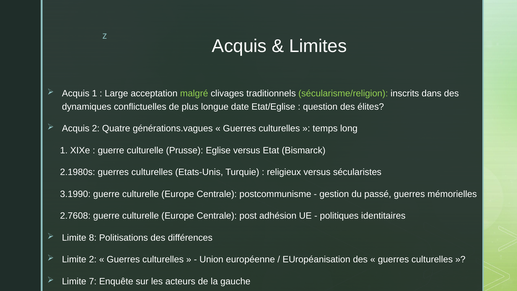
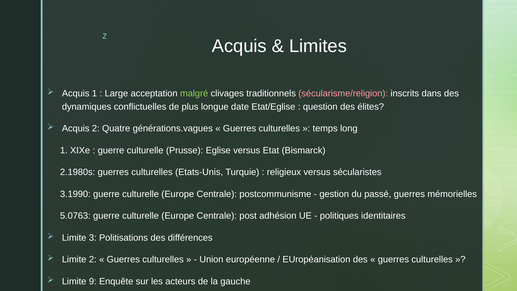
sécularisme/religion colour: light green -> pink
2.7608: 2.7608 -> 5.0763
8: 8 -> 3
7: 7 -> 9
